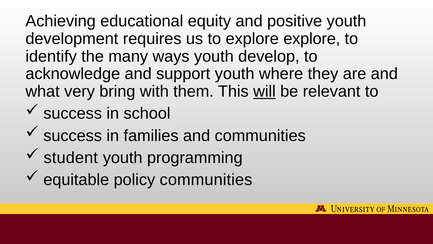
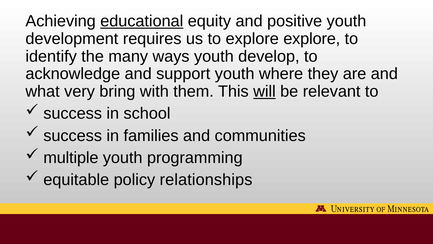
educational underline: none -> present
student: student -> multiple
policy communities: communities -> relationships
